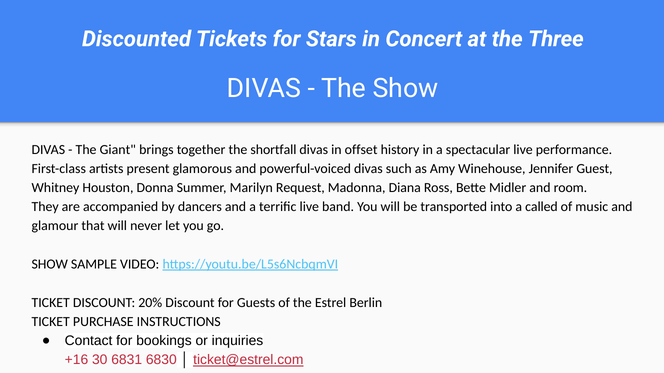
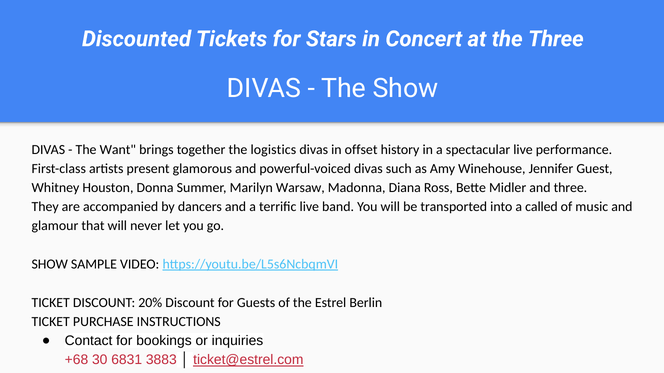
Giant: Giant -> Want
shortfall: shortfall -> logistics
Request: Request -> Warsaw
and room: room -> three
+16: +16 -> +68
6830: 6830 -> 3883
